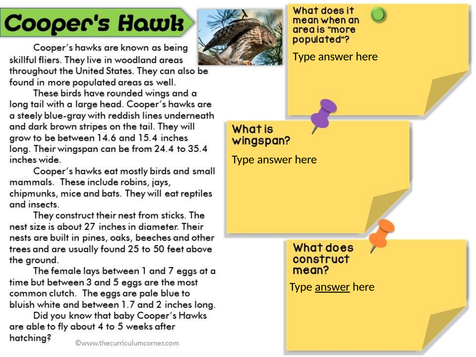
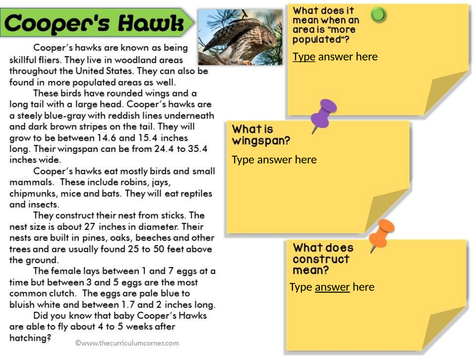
Type at (304, 56) underline: none -> present
